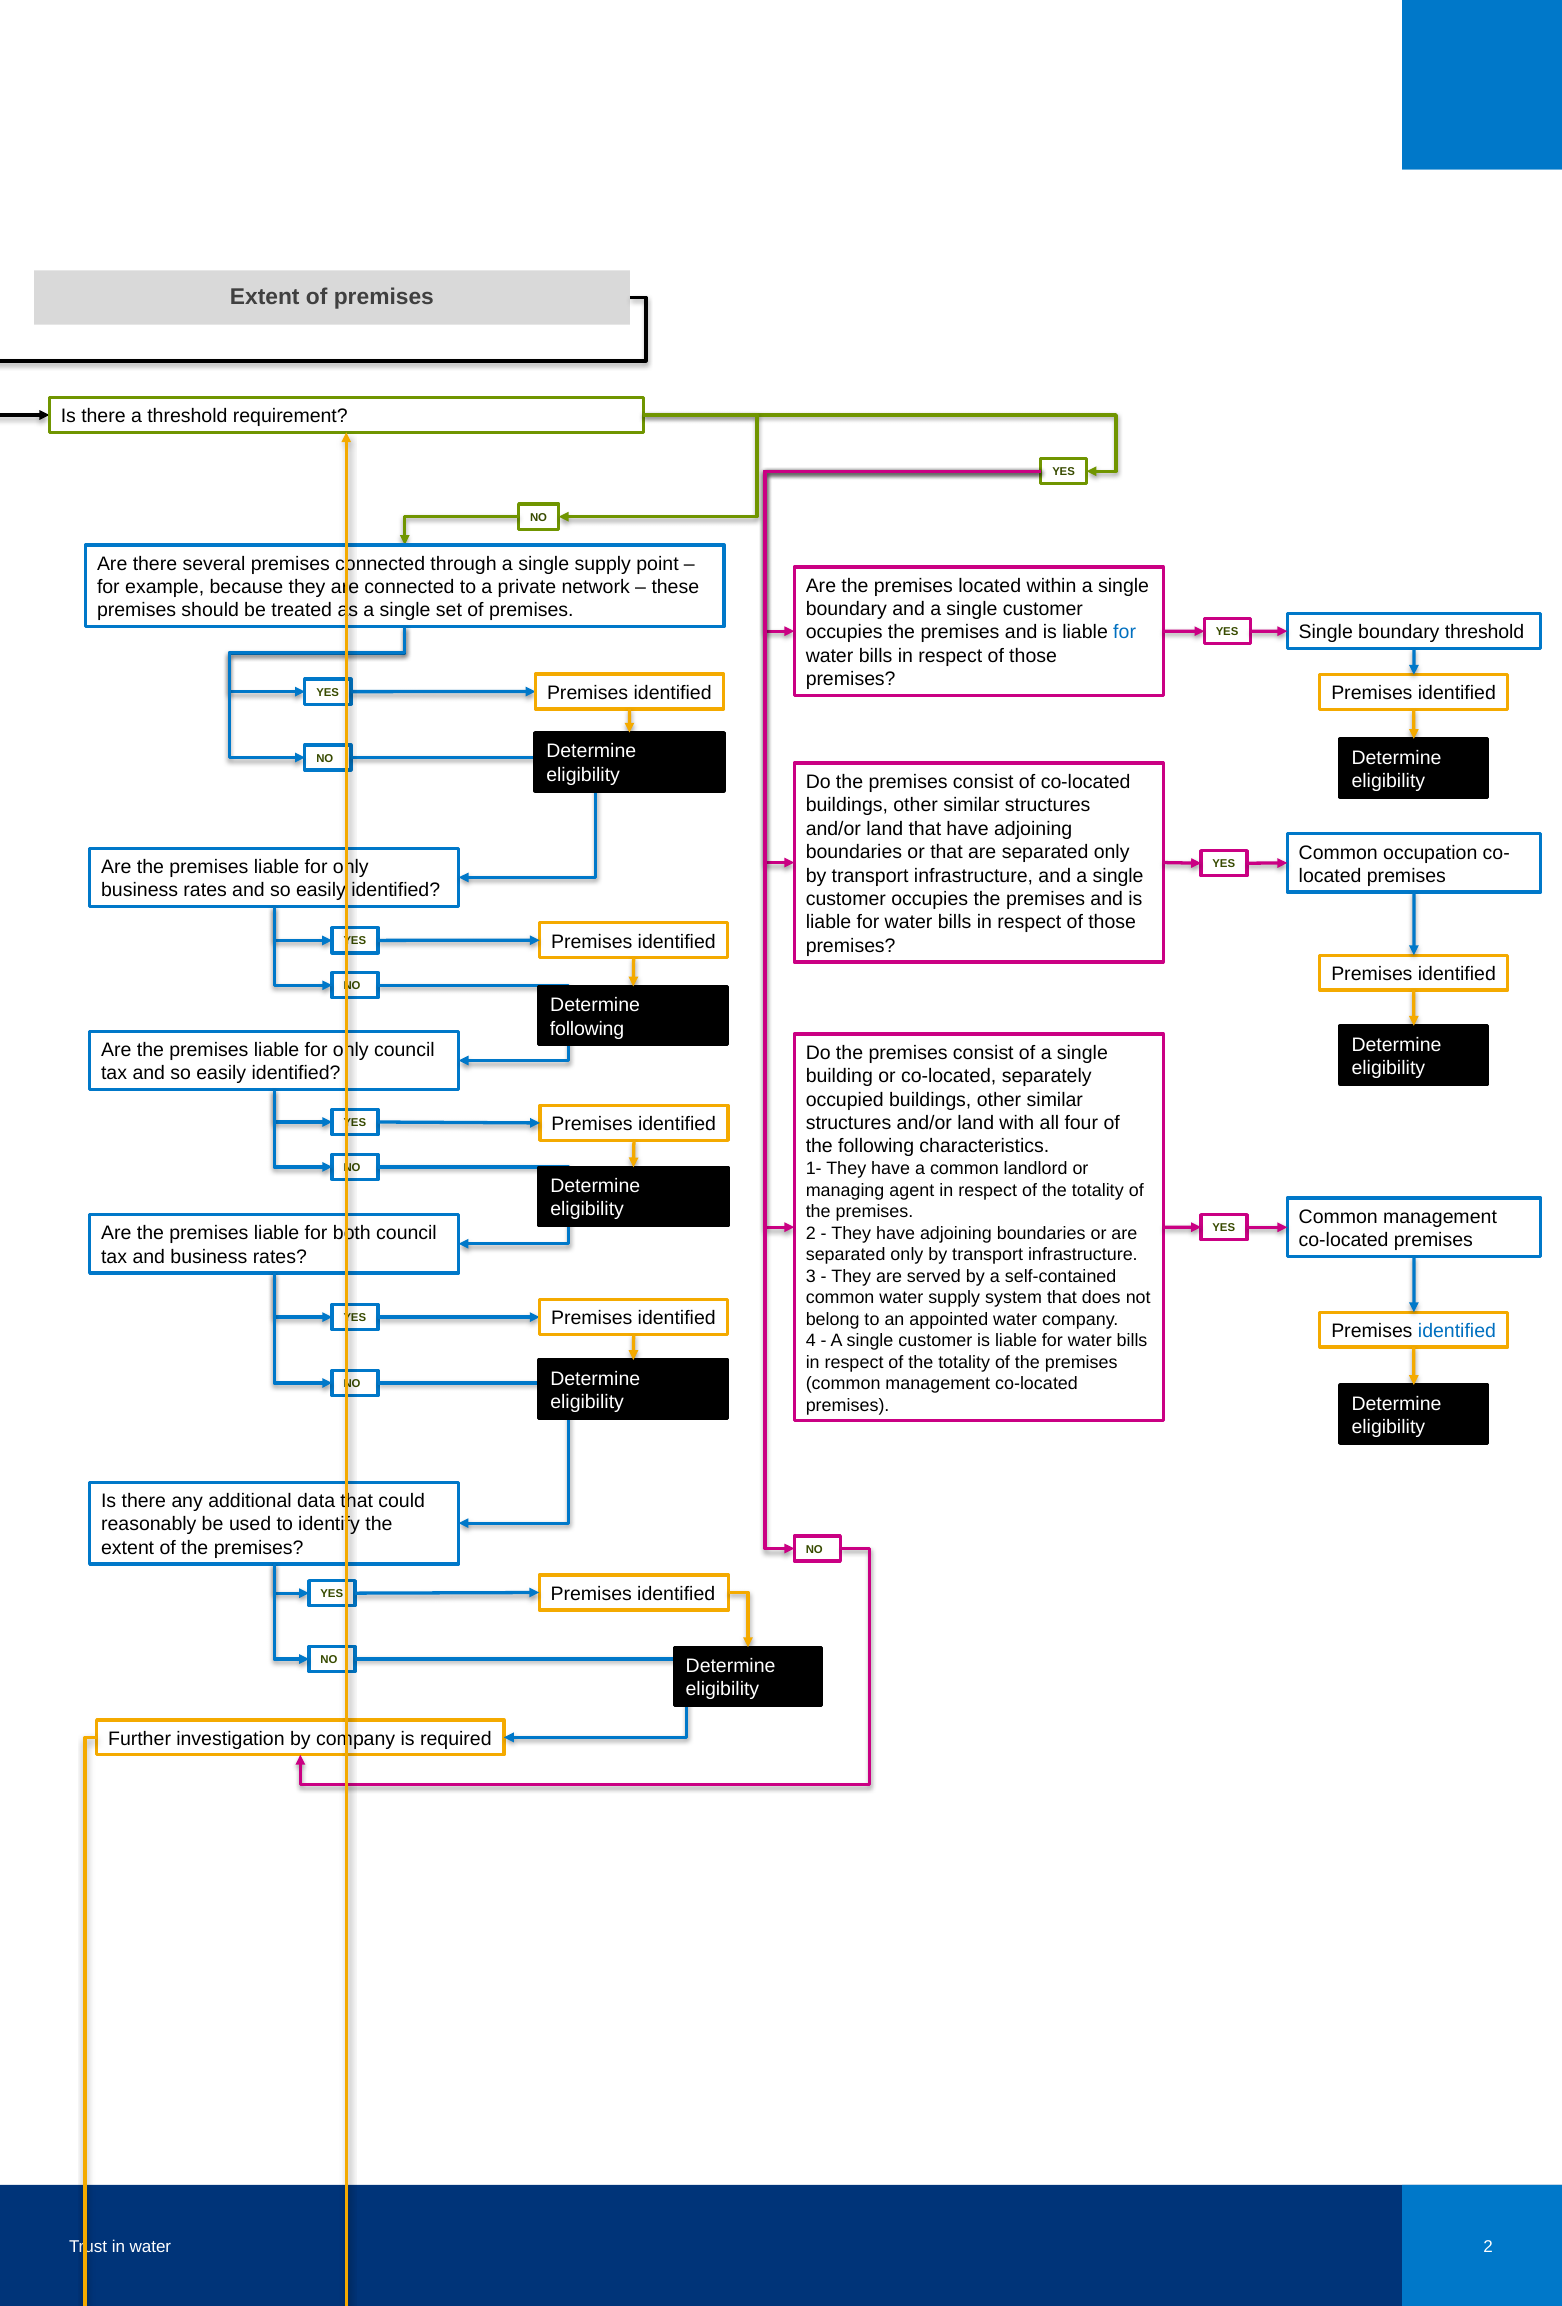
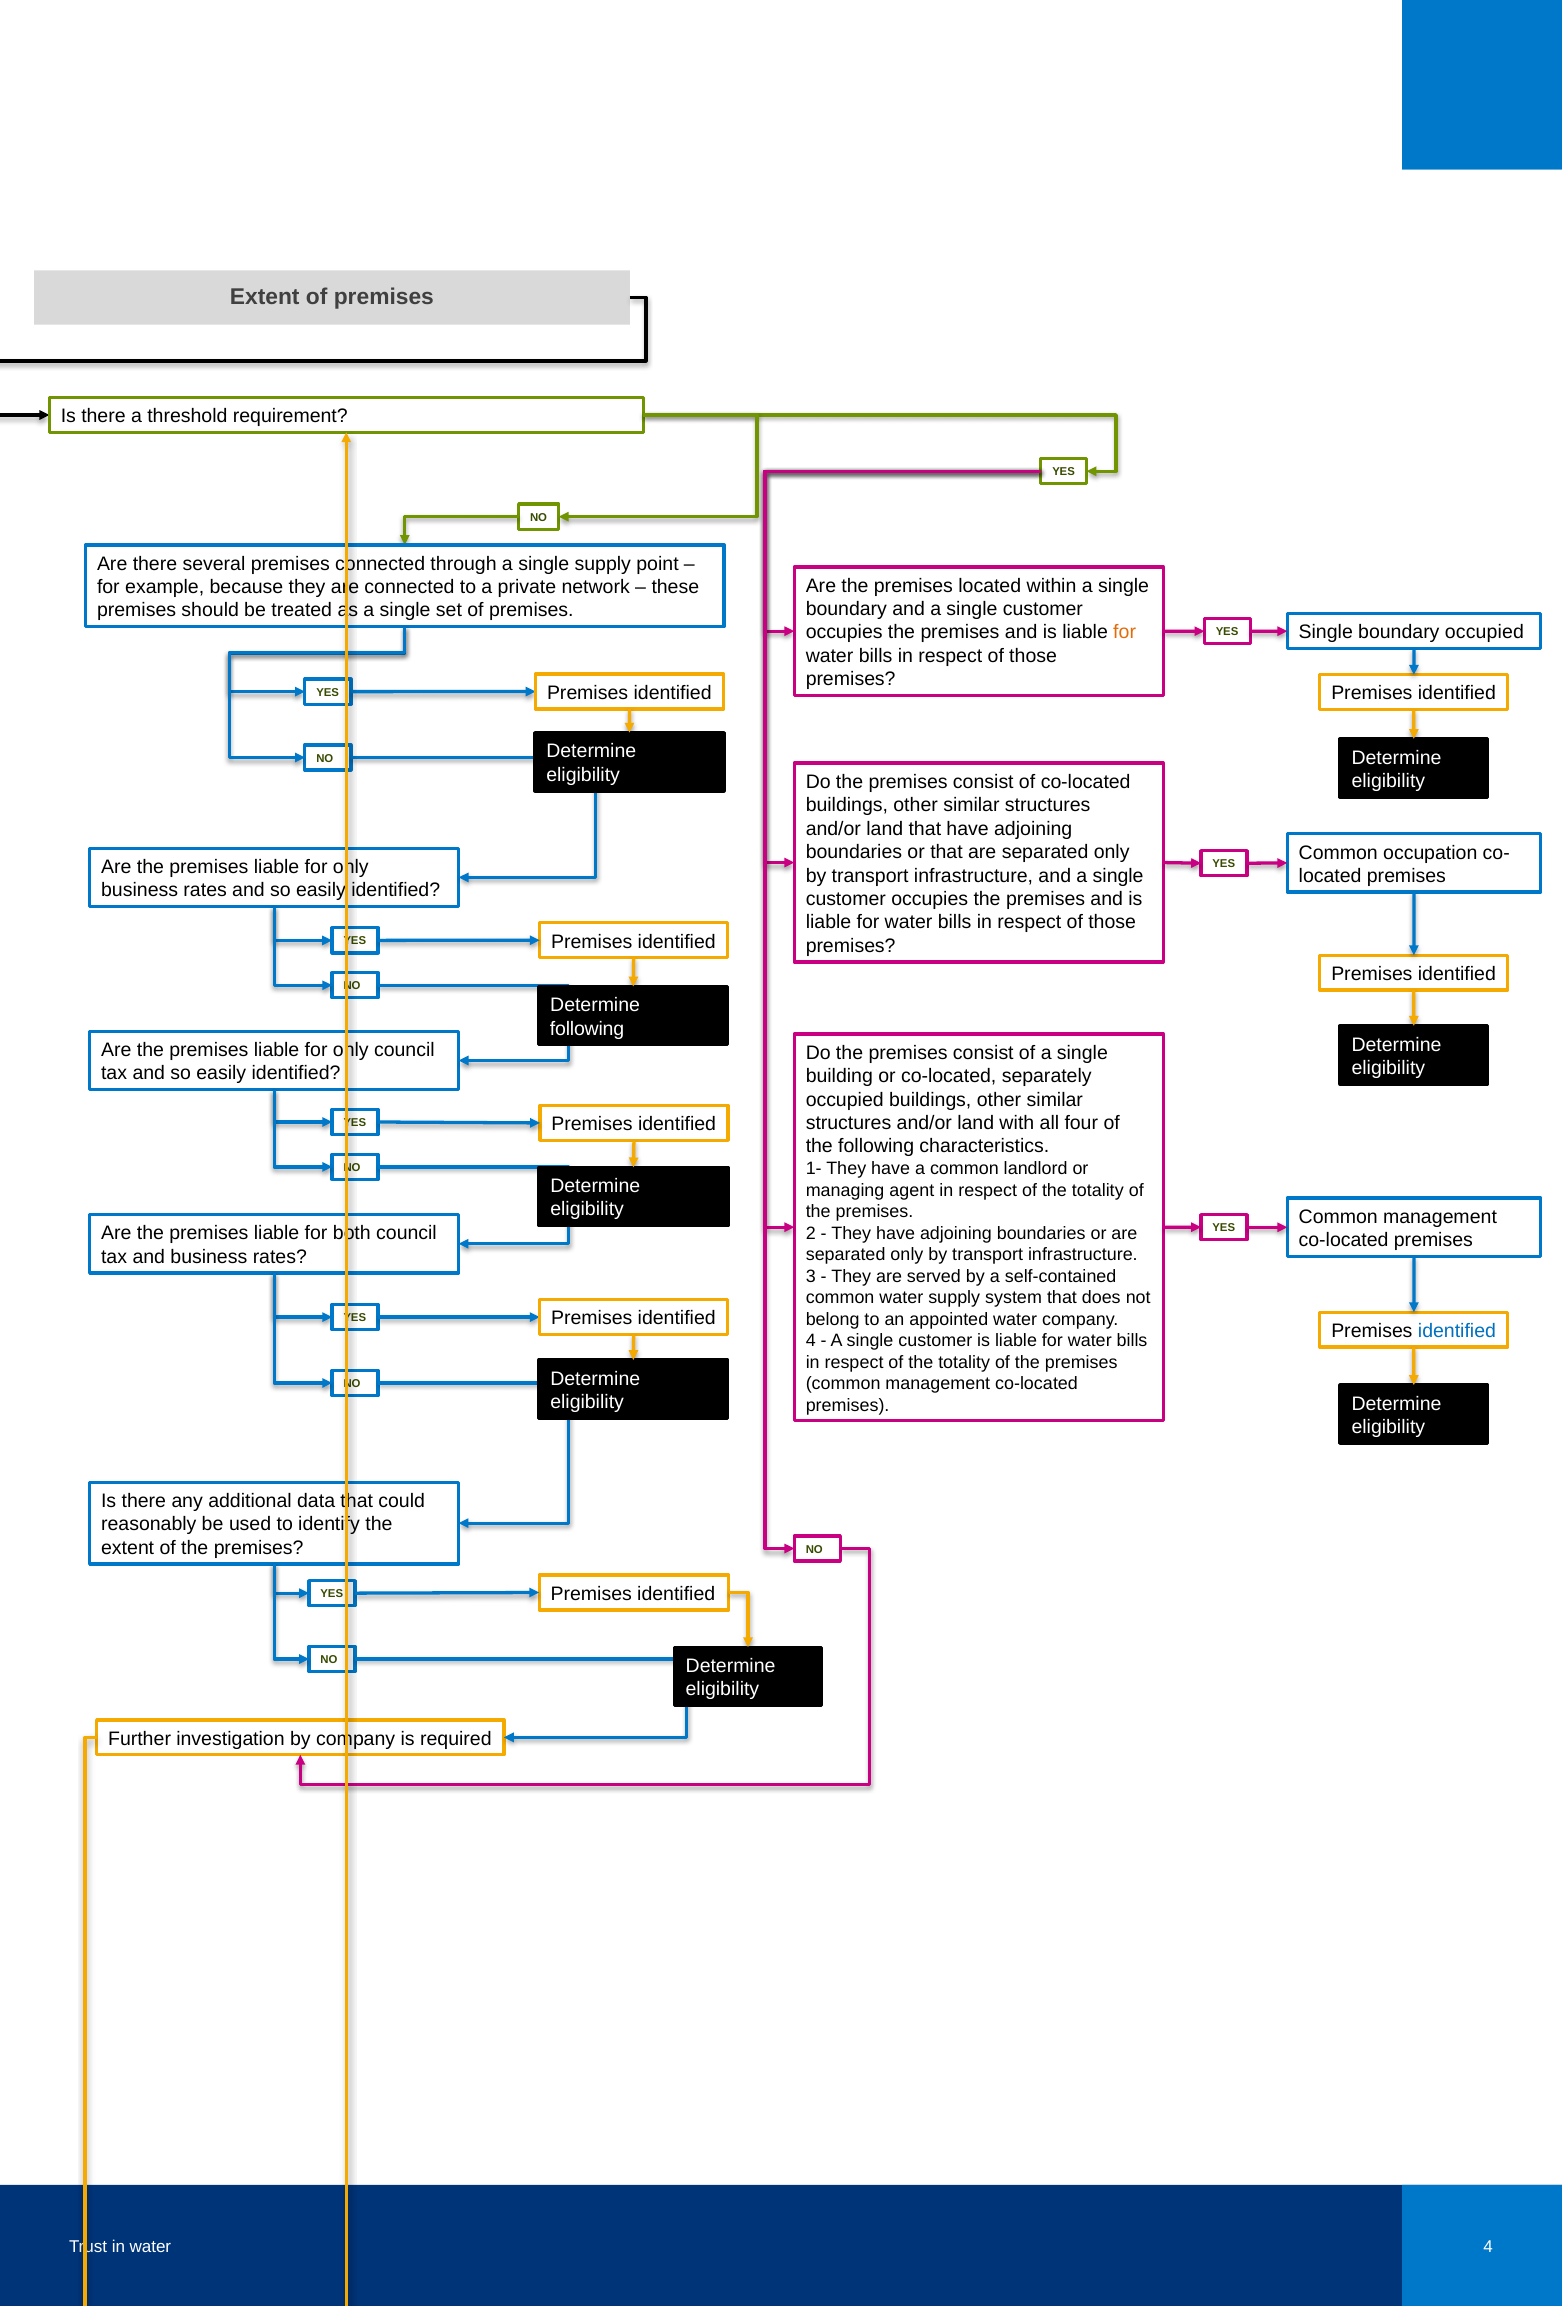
for at (1125, 633) colour: blue -> orange
boundary threshold: threshold -> occupied
2 at (1488, 2247): 2 -> 4
